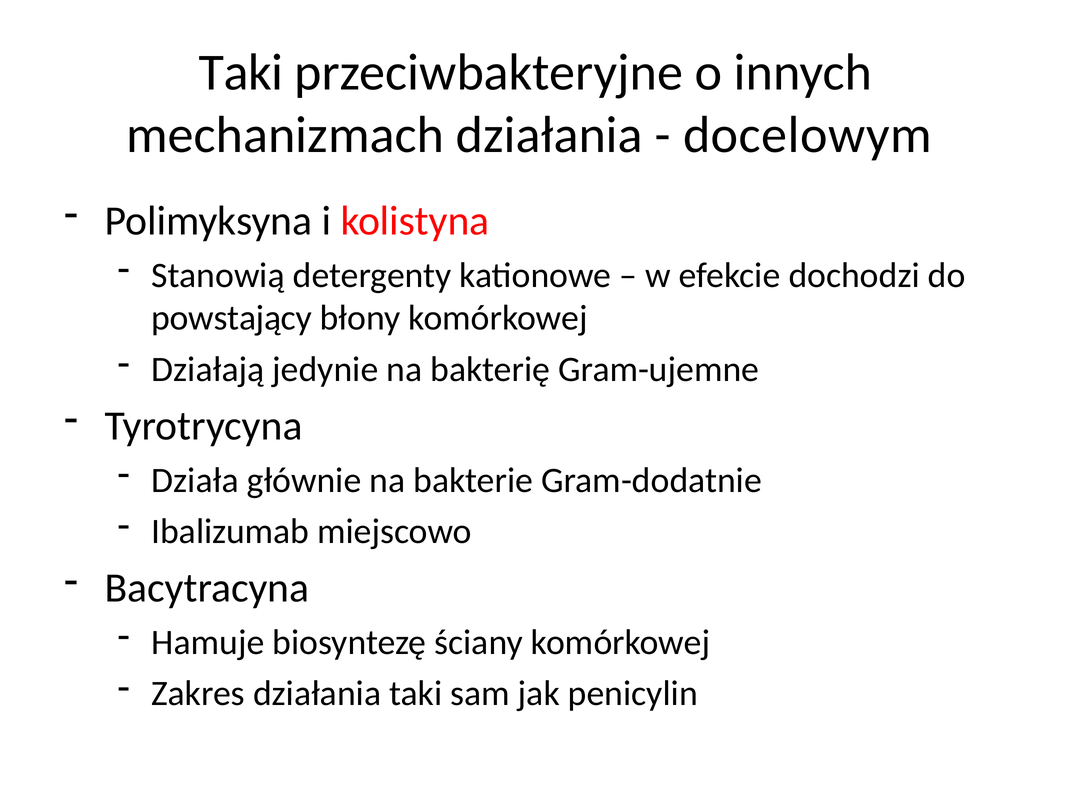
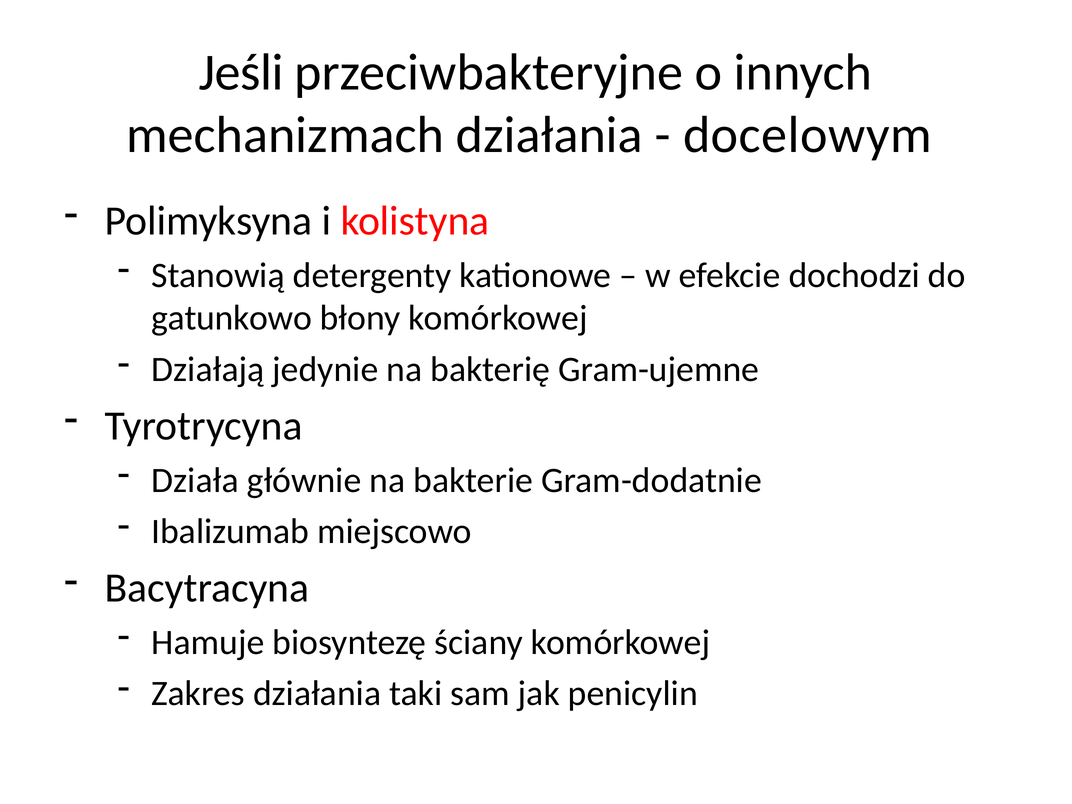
Taki at (241, 72): Taki -> Jeśli
powstający: powstający -> gatunkowo
